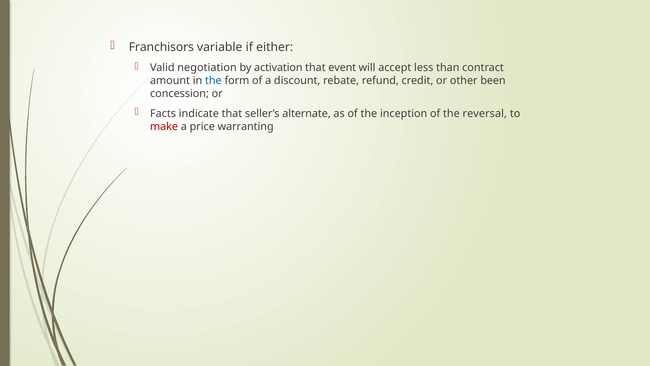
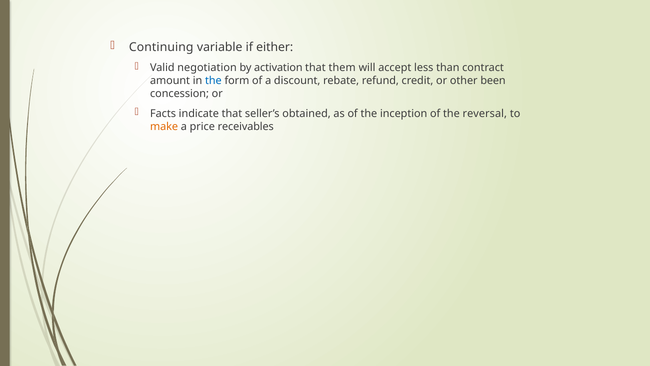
Franchisors: Franchisors -> Continuing
event: event -> them
alternate: alternate -> obtained
make colour: red -> orange
warranting: warranting -> receivables
